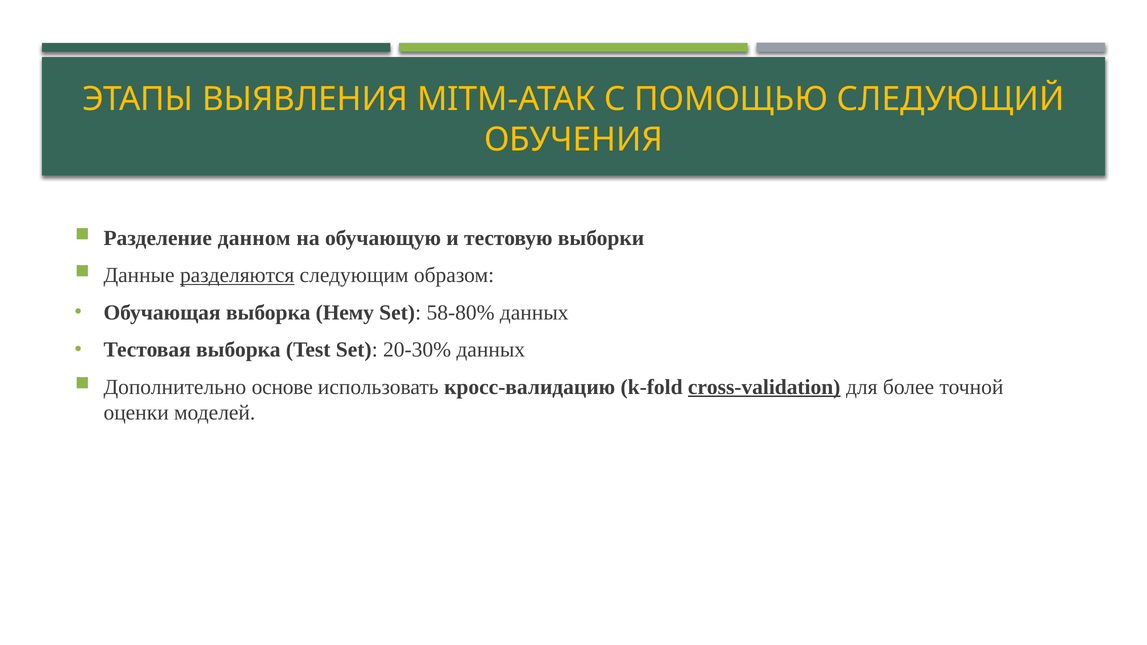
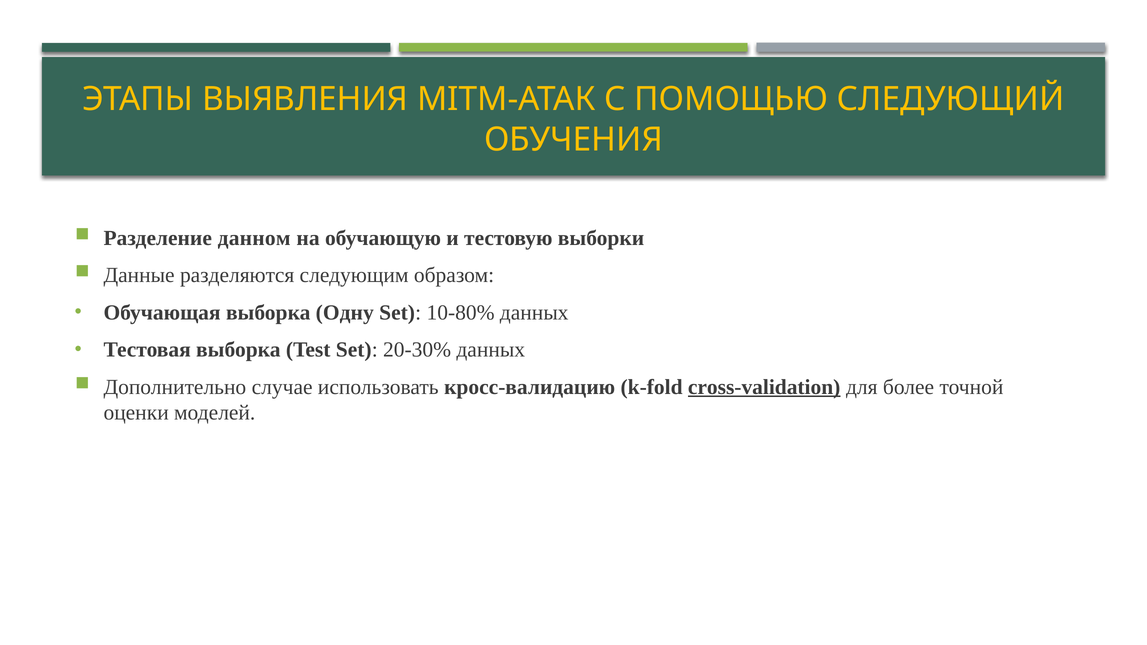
разделяются underline: present -> none
Нему: Нему -> Одну
58-80%: 58-80% -> 10-80%
основе: основе -> случае
